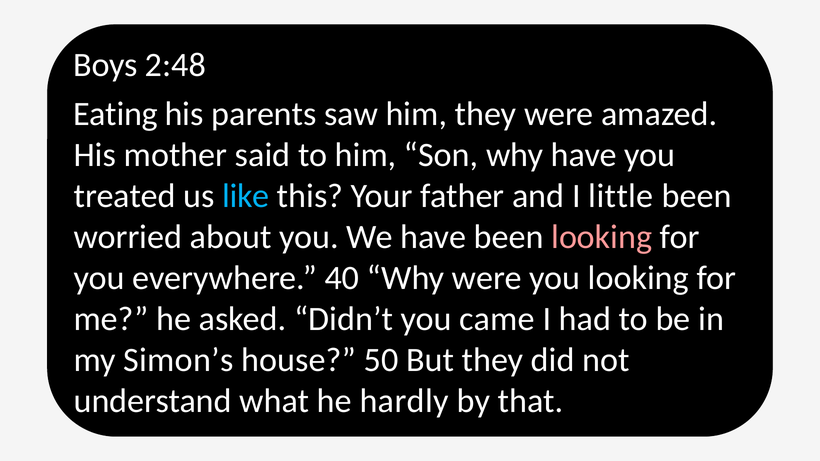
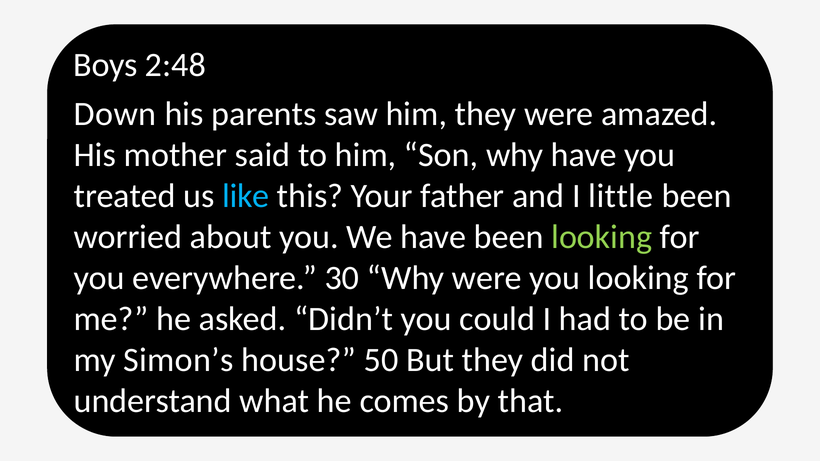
Eating: Eating -> Down
looking at (602, 237) colour: pink -> light green
40: 40 -> 30
came: came -> could
hardly: hardly -> comes
